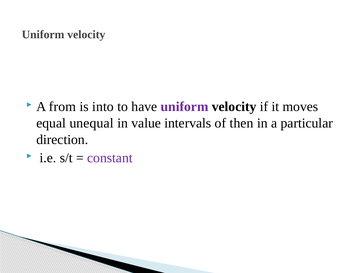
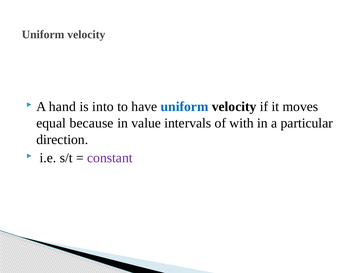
from: from -> hand
uniform at (185, 107) colour: purple -> blue
unequal: unequal -> because
then: then -> with
